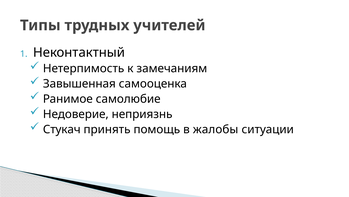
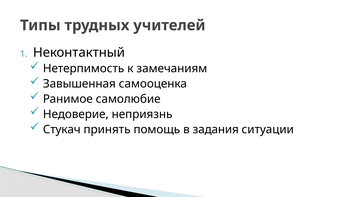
жалобы: жалобы -> задания
